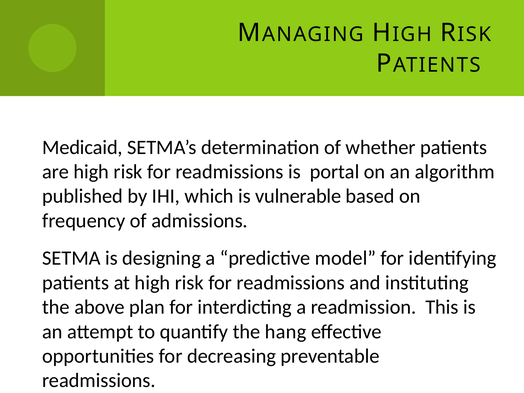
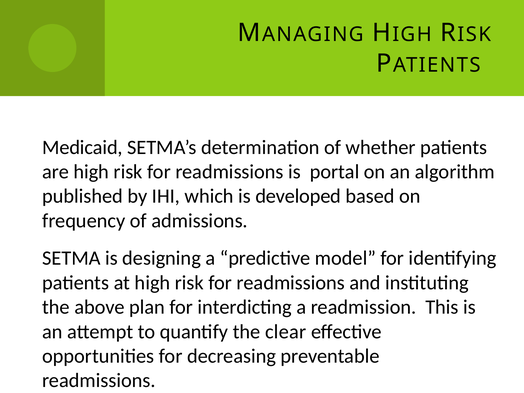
vulnerable: vulnerable -> developed
hang: hang -> clear
